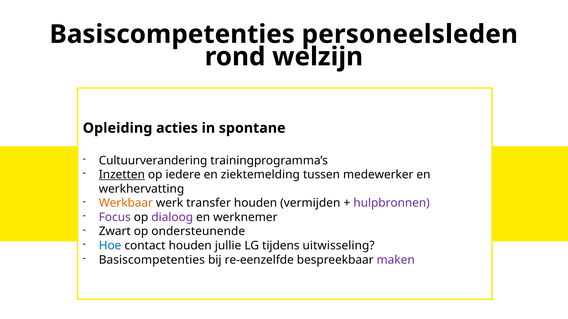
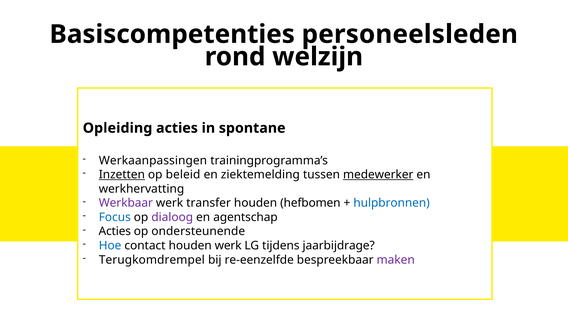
Cultuurverandering: Cultuurverandering -> Werkaanpassingen
iedere: iedere -> beleid
medewerker underline: none -> present
Werkbaar colour: orange -> purple
vermijden: vermijden -> hefbomen
hulpbronnen colour: purple -> blue
Focus colour: purple -> blue
werknemer: werknemer -> agentschap
Zwart at (115, 232): Zwart -> Acties
houden jullie: jullie -> werk
uitwisseling: uitwisseling -> jaarbijdrage
Basiscompetenties at (152, 260): Basiscompetenties -> Terugkomdrempel
